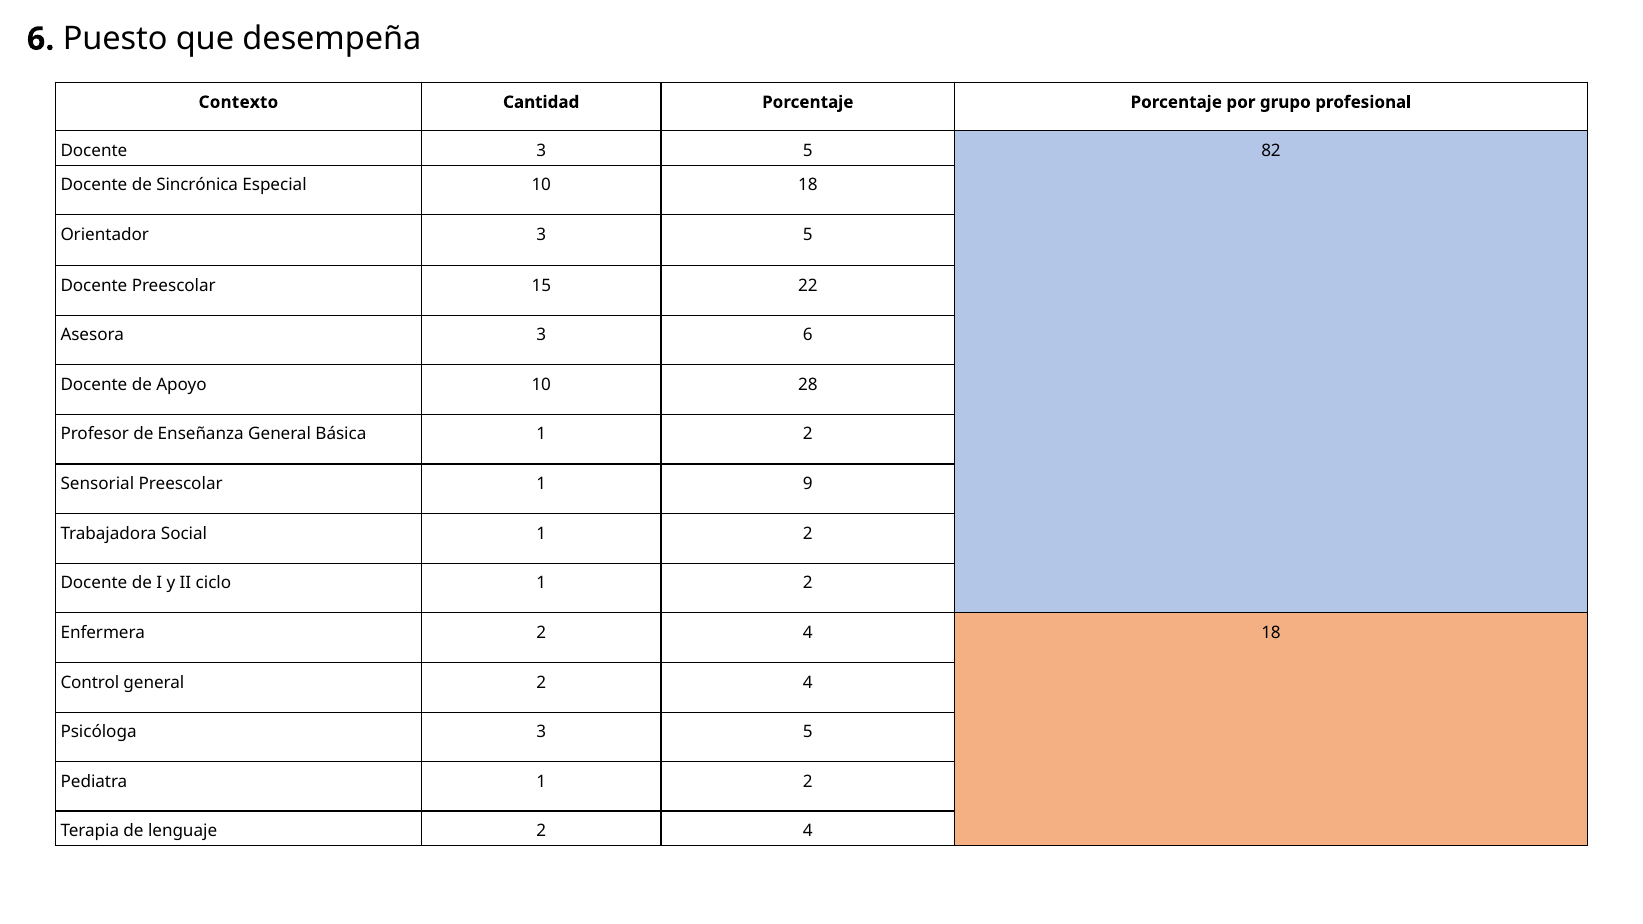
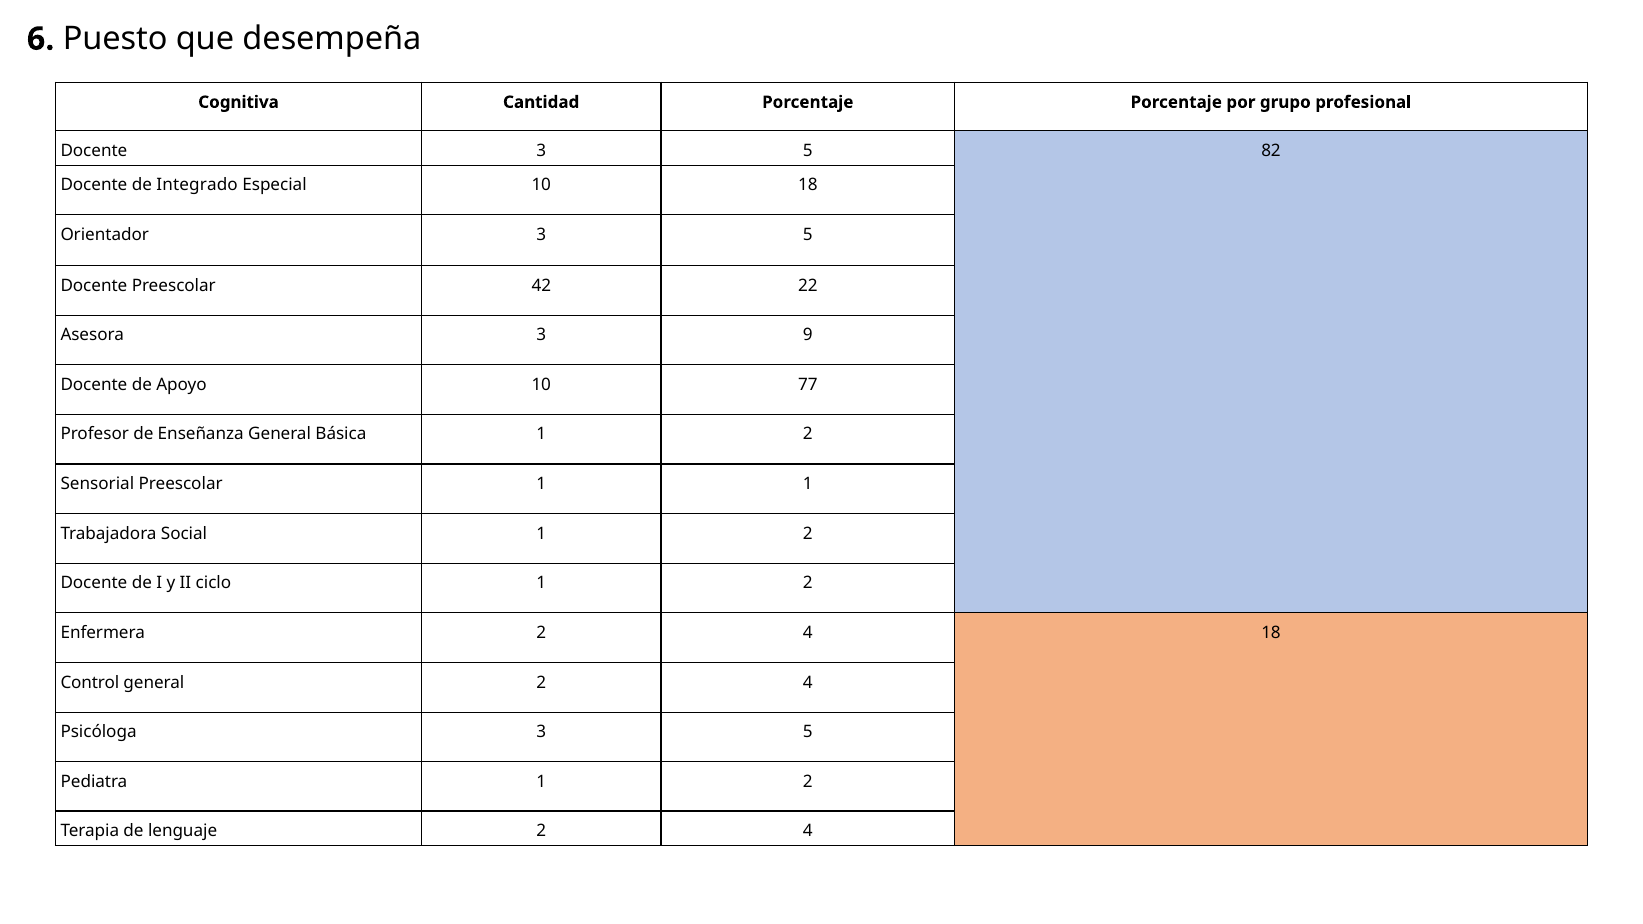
Contexto: Contexto -> Cognitiva
Sincrónica: Sincrónica -> Integrado
15: 15 -> 42
3 6: 6 -> 9
28: 28 -> 77
1 9: 9 -> 1
